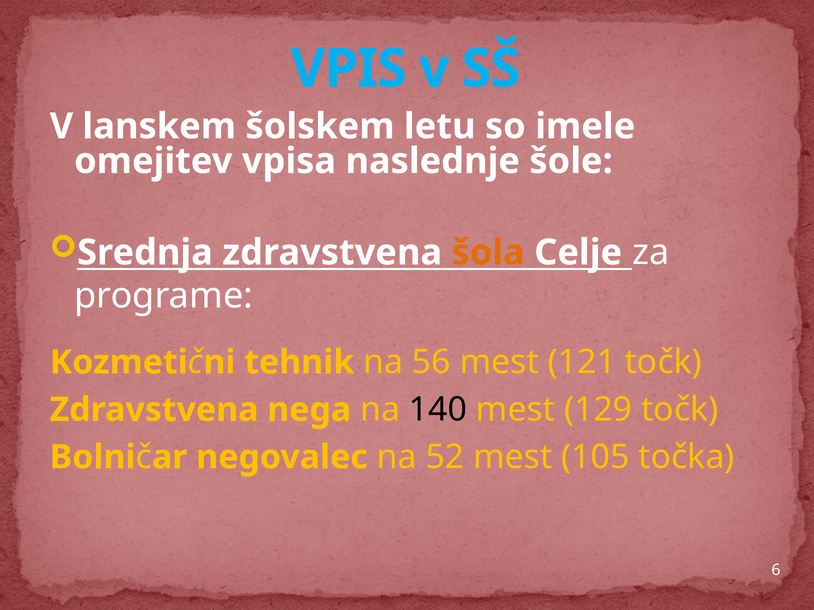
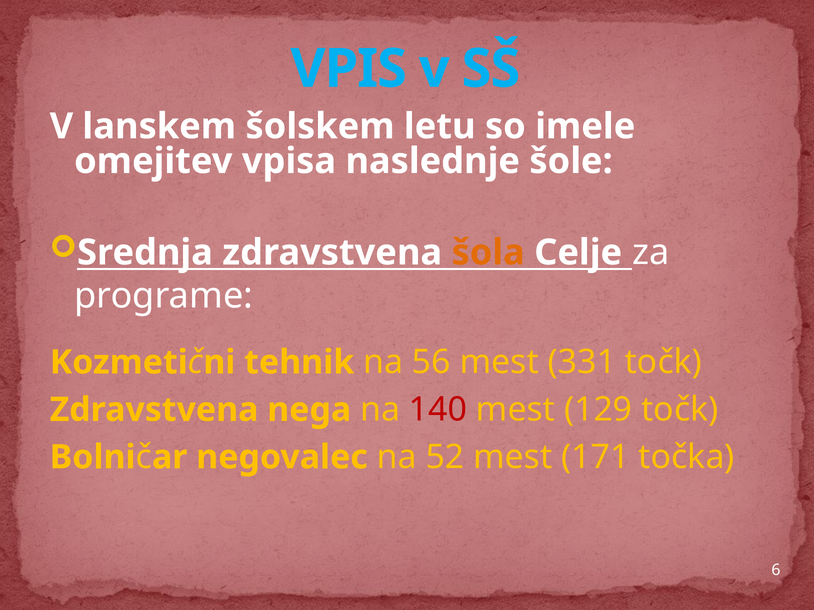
121: 121 -> 331
140 colour: black -> red
105: 105 -> 171
